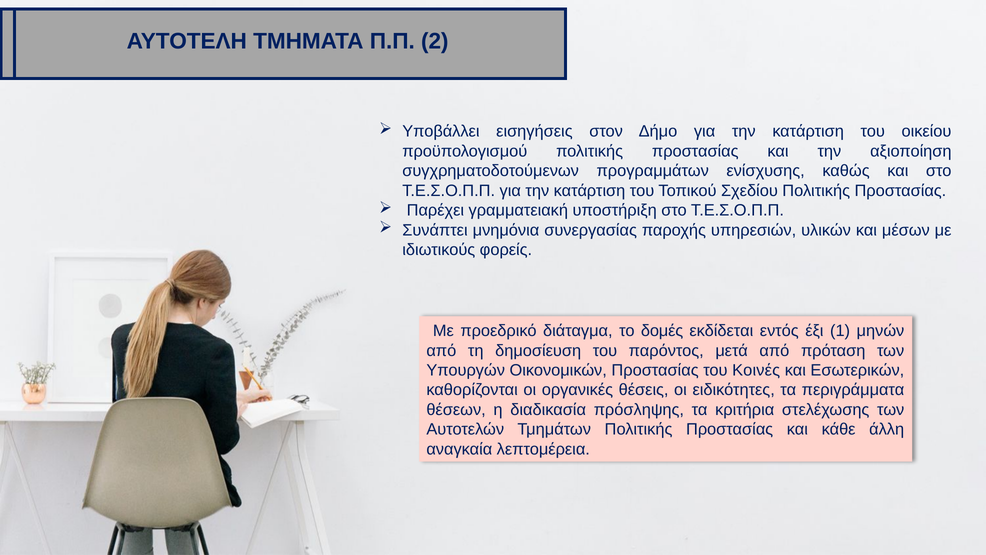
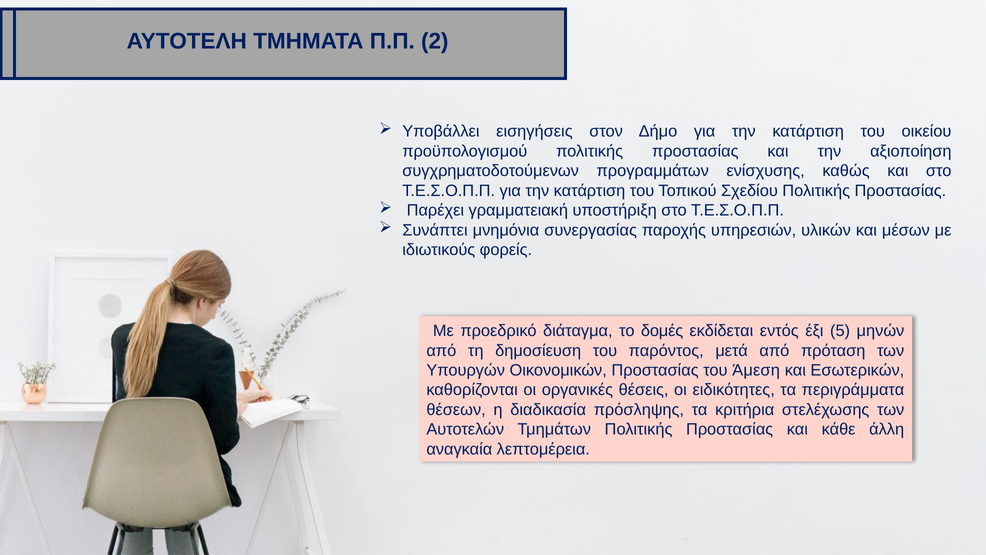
1: 1 -> 5
Κοινές: Κοινές -> Άμεση
